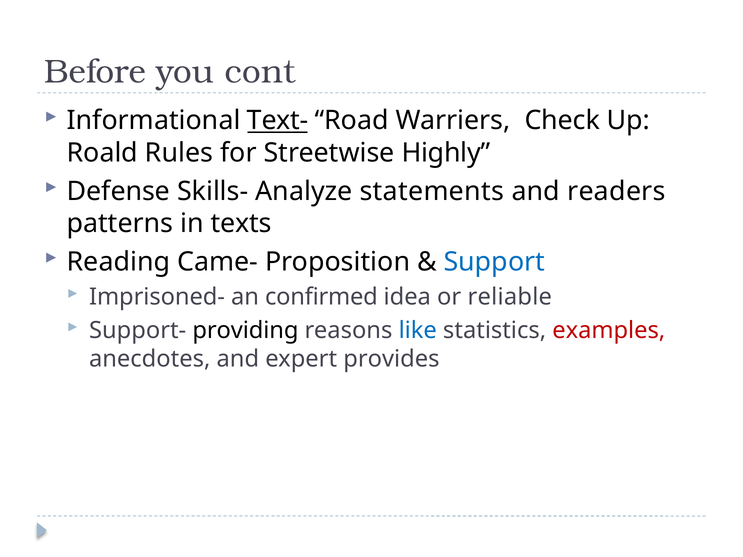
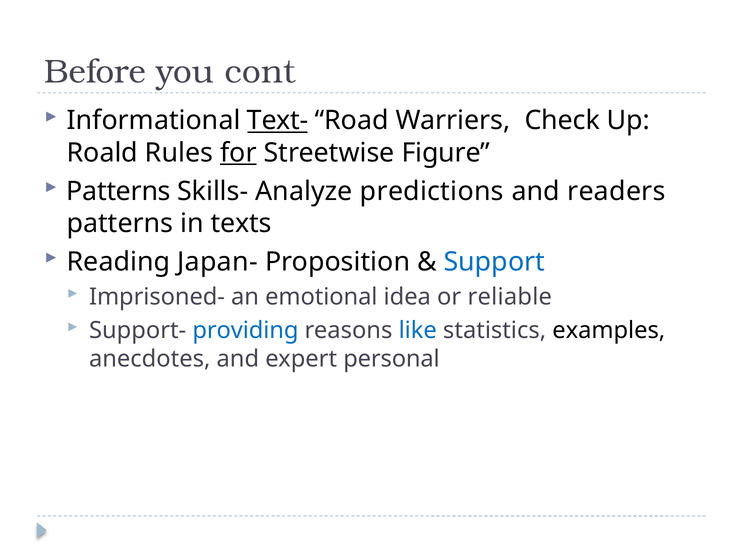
for underline: none -> present
Highly: Highly -> Figure
Defense at (118, 191): Defense -> Patterns
statements: statements -> predictions
Came-: Came- -> Japan-
confirmed: confirmed -> emotional
providing colour: black -> blue
examples colour: red -> black
provides: provides -> personal
